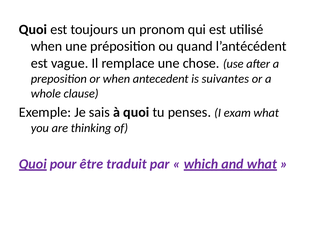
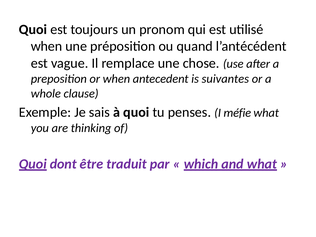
exam: exam -> méfie
pour: pour -> dont
